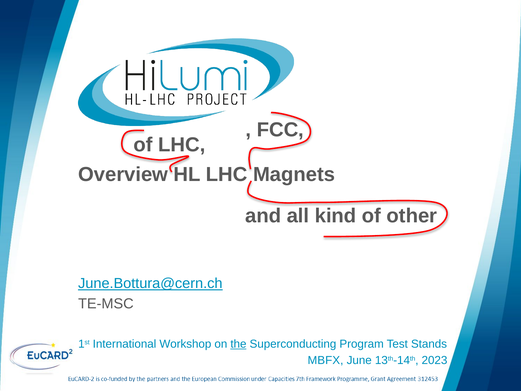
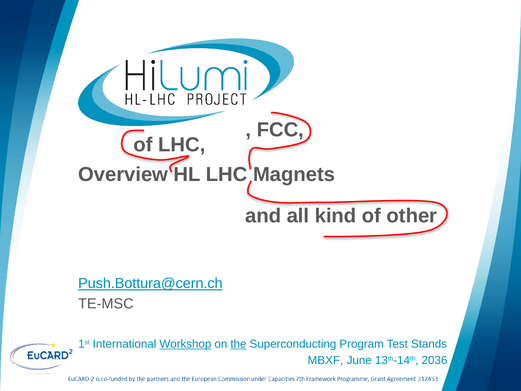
June.Bottura@cern.ch: June.Bottura@cern.ch -> Push.Bottura@cern.ch
Workshop underline: none -> present
MBFX: MBFX -> MBXF
2023: 2023 -> 2036
